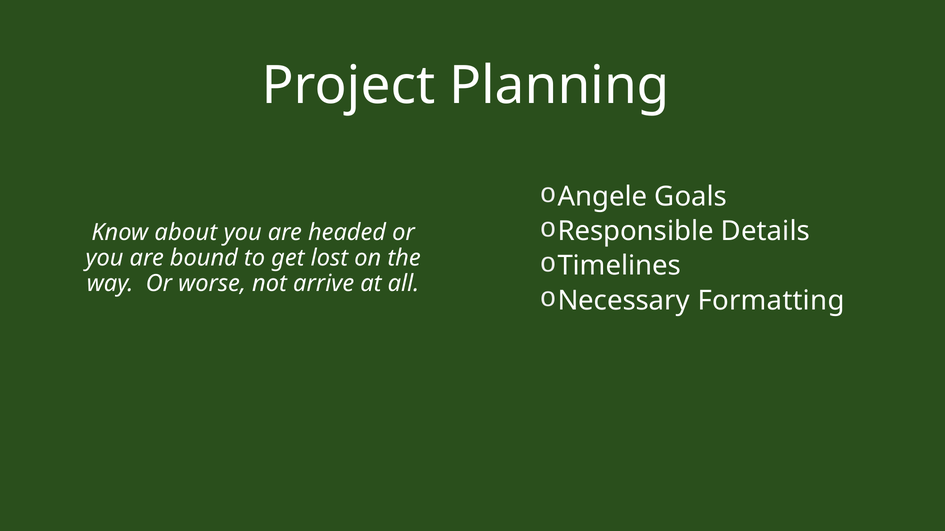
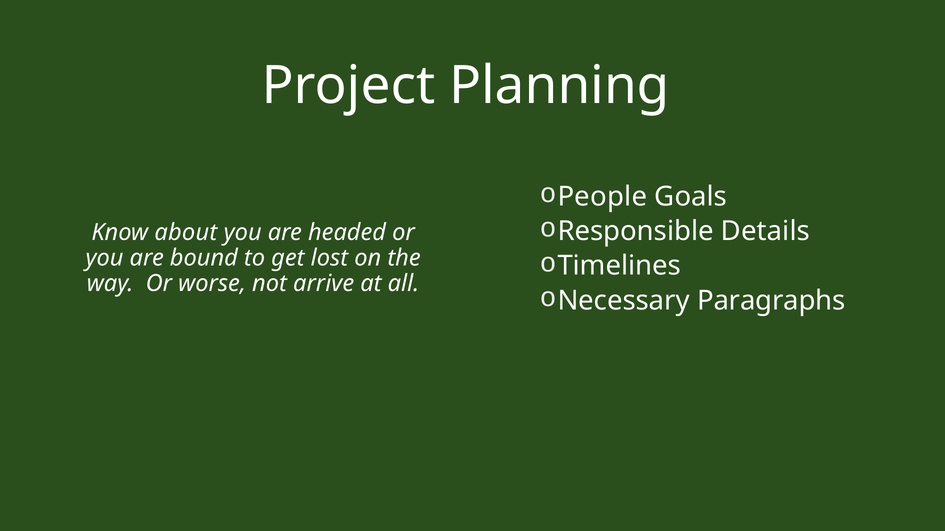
Angele: Angele -> People
Formatting: Formatting -> Paragraphs
